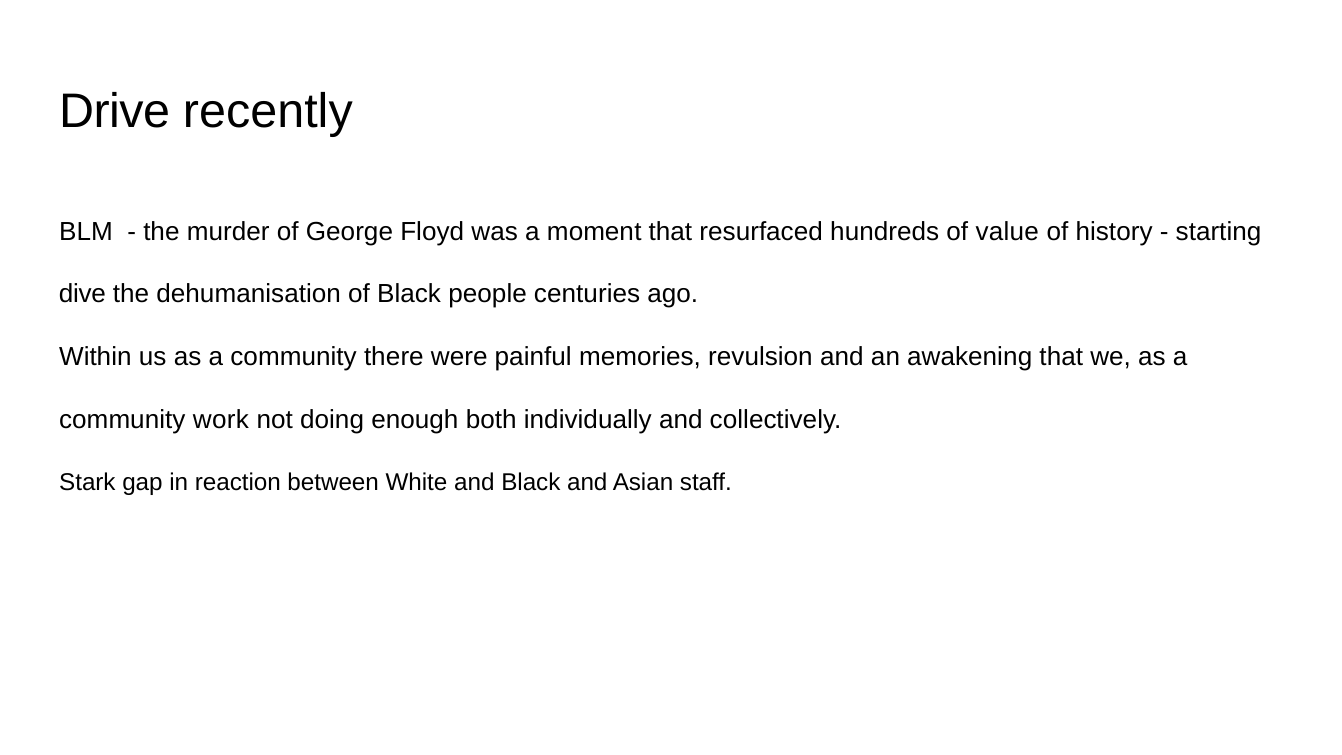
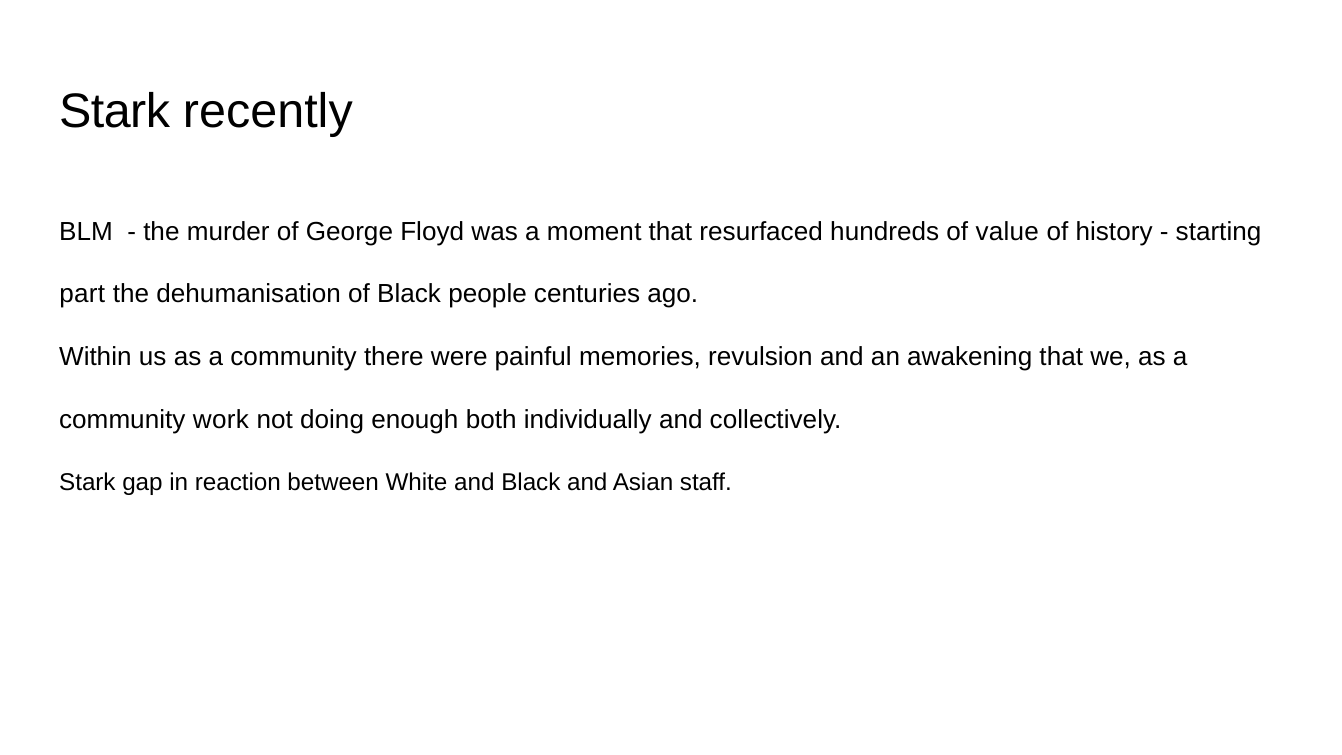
Drive at (115, 111): Drive -> Stark
dive: dive -> part
